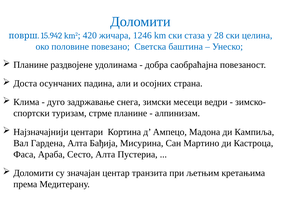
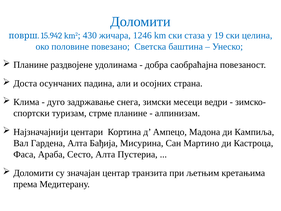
420: 420 -> 430
28: 28 -> 19
